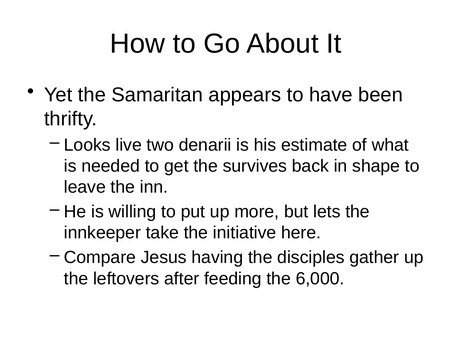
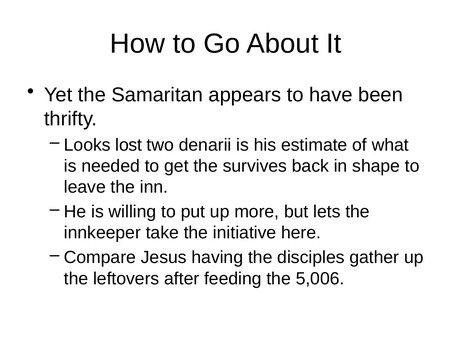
live: live -> lost
6,000: 6,000 -> 5,006
